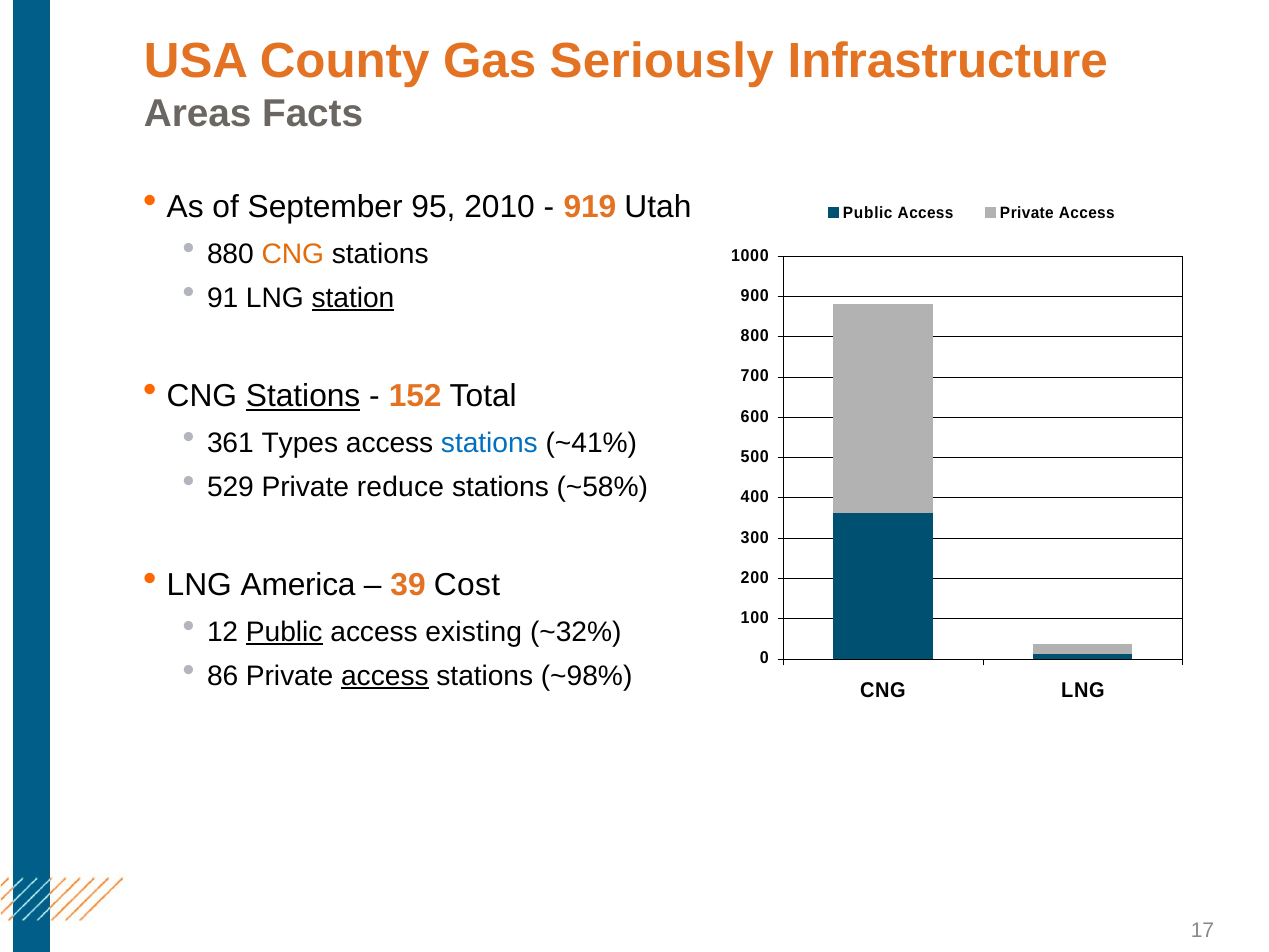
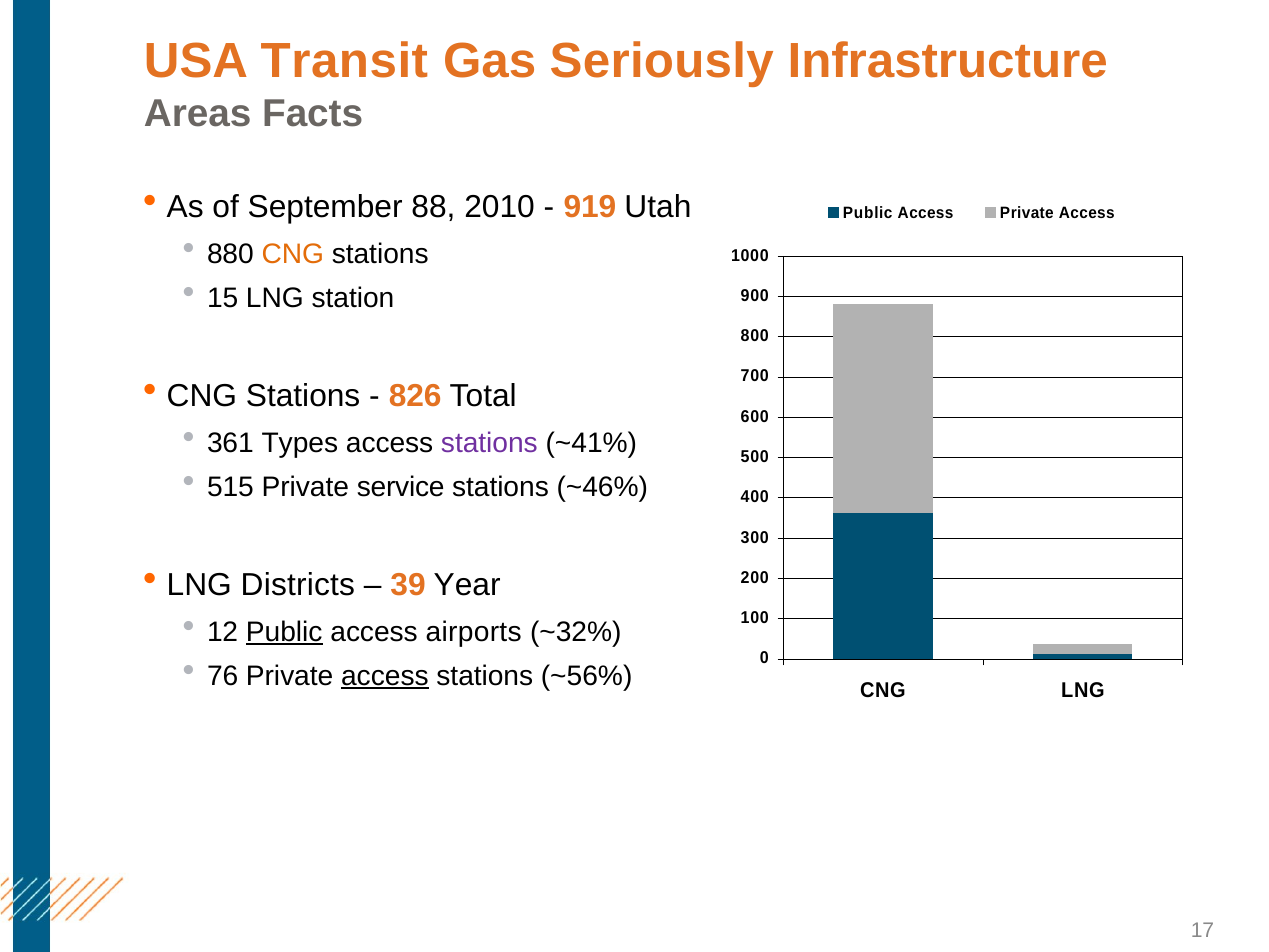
County: County -> Transit
95: 95 -> 88
91: 91 -> 15
station underline: present -> none
Stations at (303, 396) underline: present -> none
152: 152 -> 826
stations at (489, 443) colour: blue -> purple
529: 529 -> 515
reduce: reduce -> service
~58%: ~58% -> ~46%
America: America -> Districts
Cost: Cost -> Year
existing: existing -> airports
86: 86 -> 76
~98%: ~98% -> ~56%
